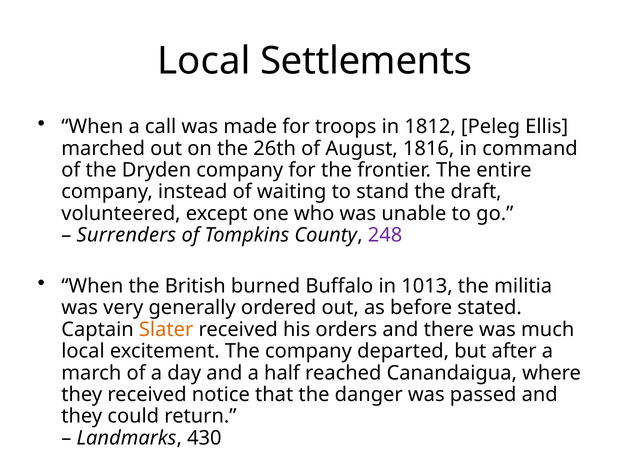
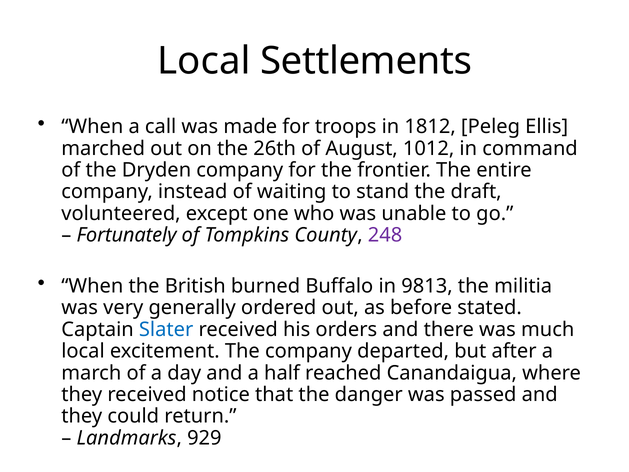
1816: 1816 -> 1012
Surrenders: Surrenders -> Fortunately
1013: 1013 -> 9813
Slater colour: orange -> blue
430: 430 -> 929
